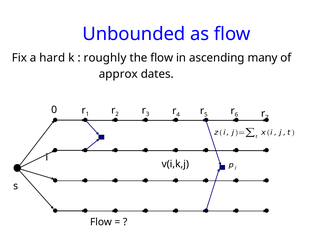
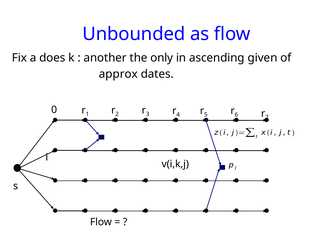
hard: hard -> does
roughly: roughly -> another
the flow: flow -> only
many: many -> given
